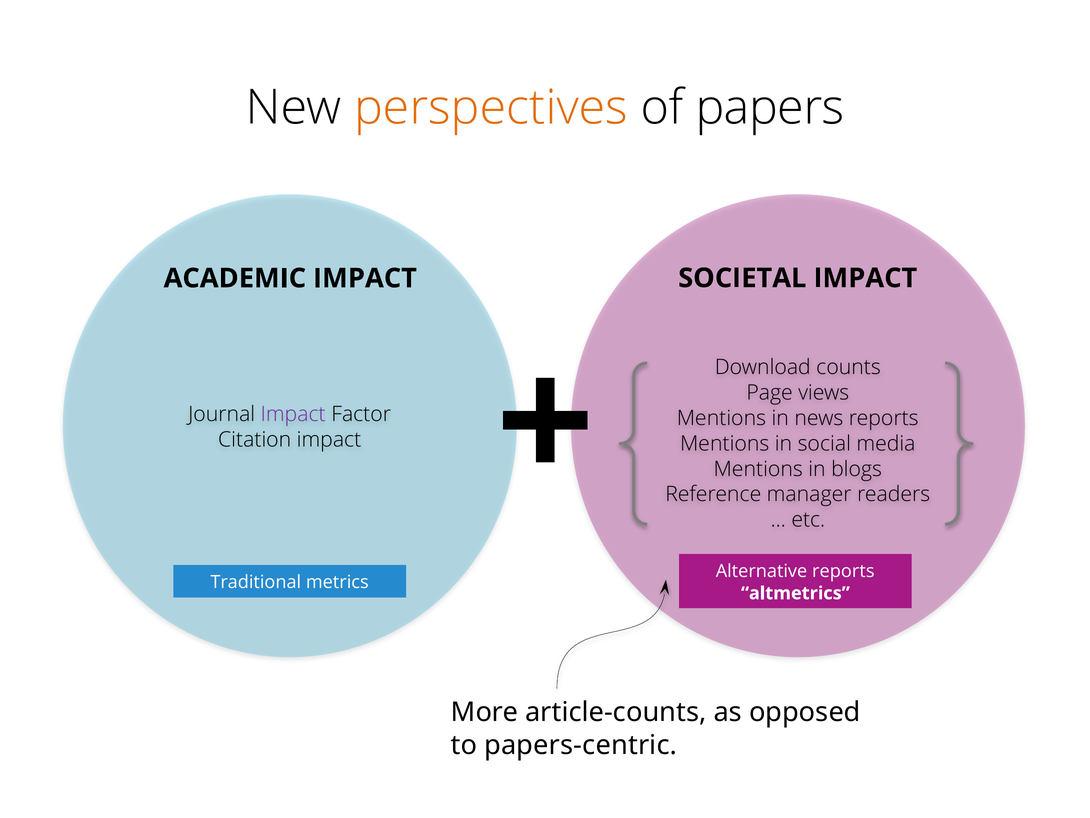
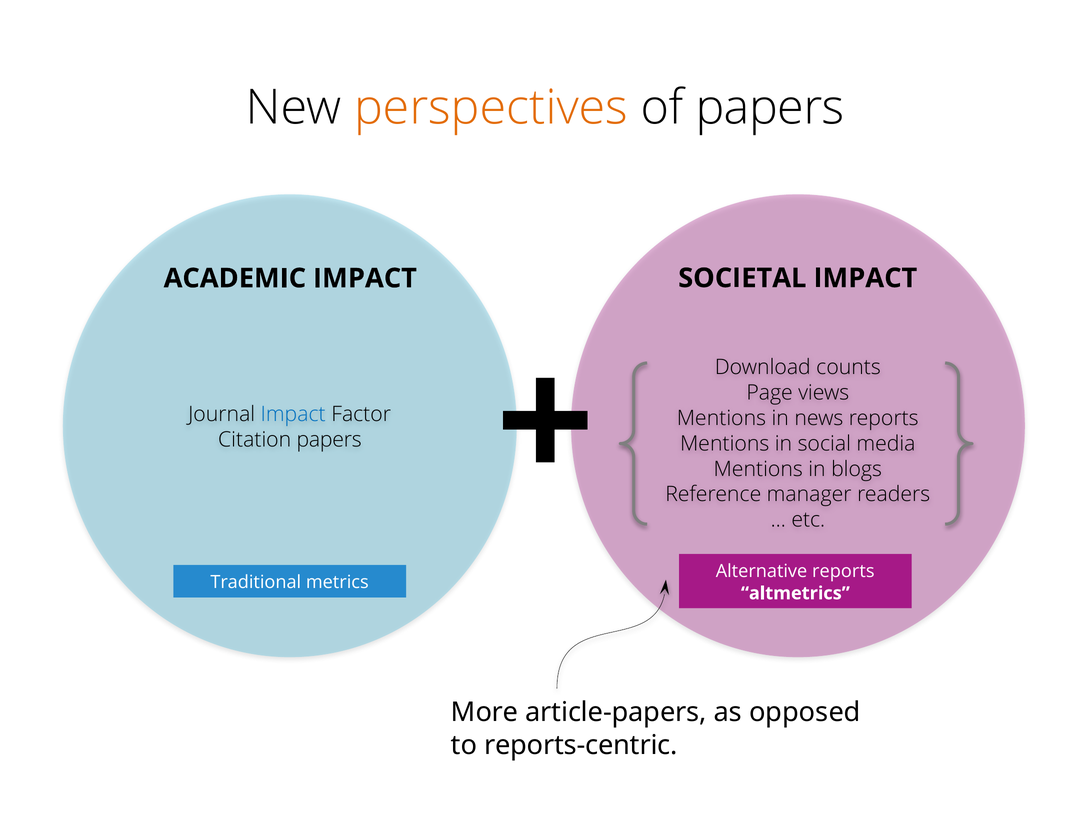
Impact at (293, 414) colour: purple -> blue
Citation impact: impact -> papers
article-counts: article-counts -> article-papers
papers-centric: papers-centric -> reports-centric
